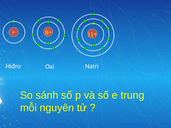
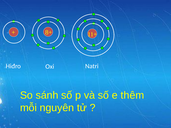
trung: trung -> thêm
